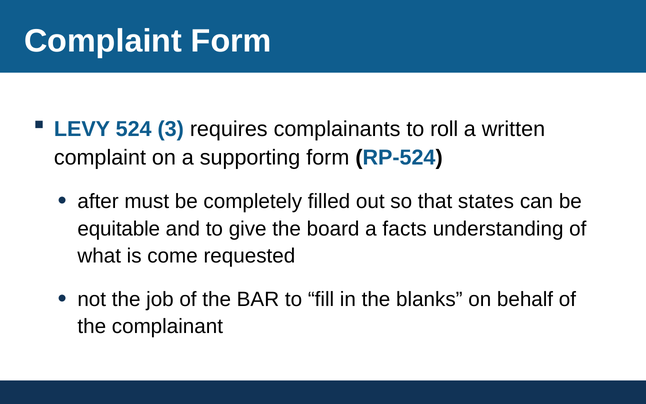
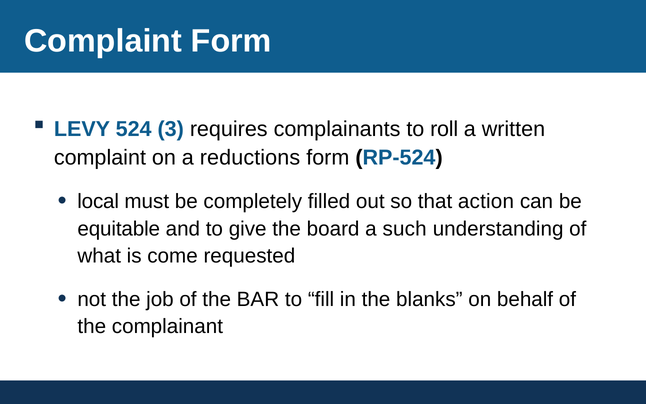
supporting: supporting -> reductions
after: after -> local
states: states -> action
facts: facts -> such
